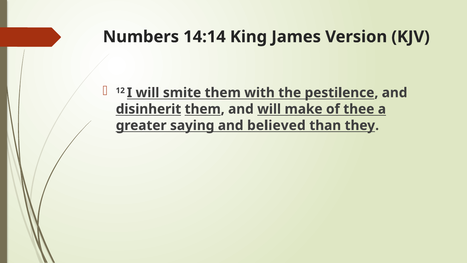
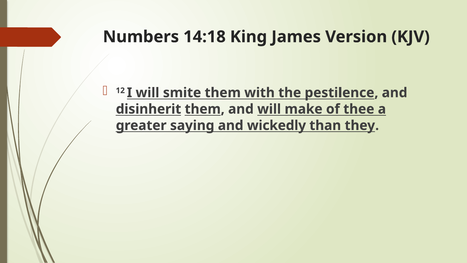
14:14: 14:14 -> 14:18
believed: believed -> wickedly
